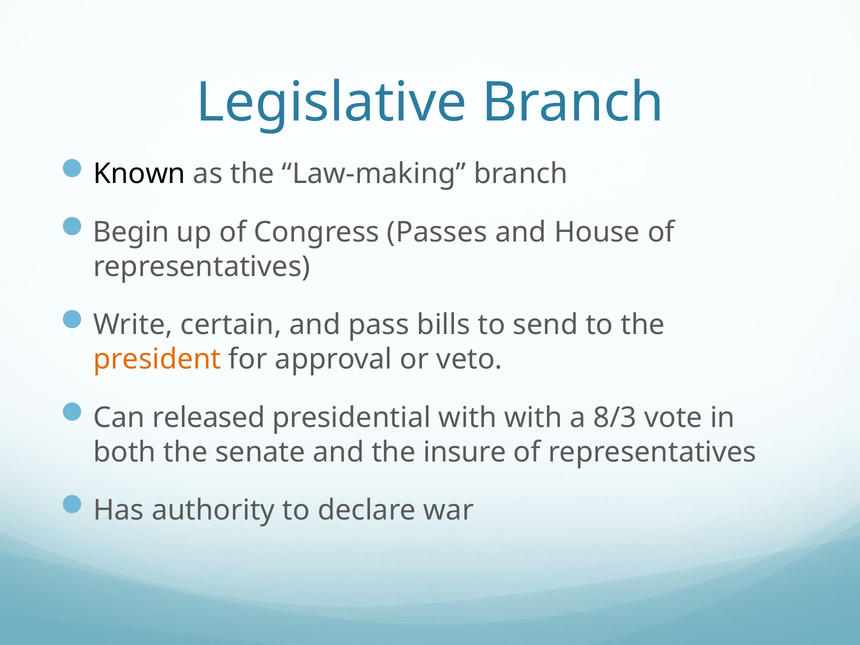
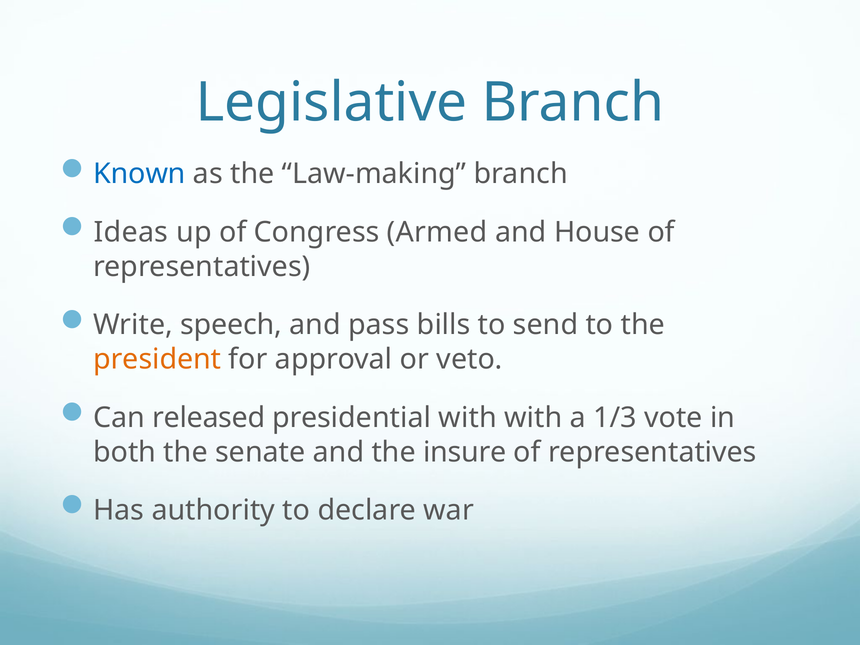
Known colour: black -> blue
Begin: Begin -> Ideas
Passes: Passes -> Armed
certain: certain -> speech
8/3: 8/3 -> 1/3
